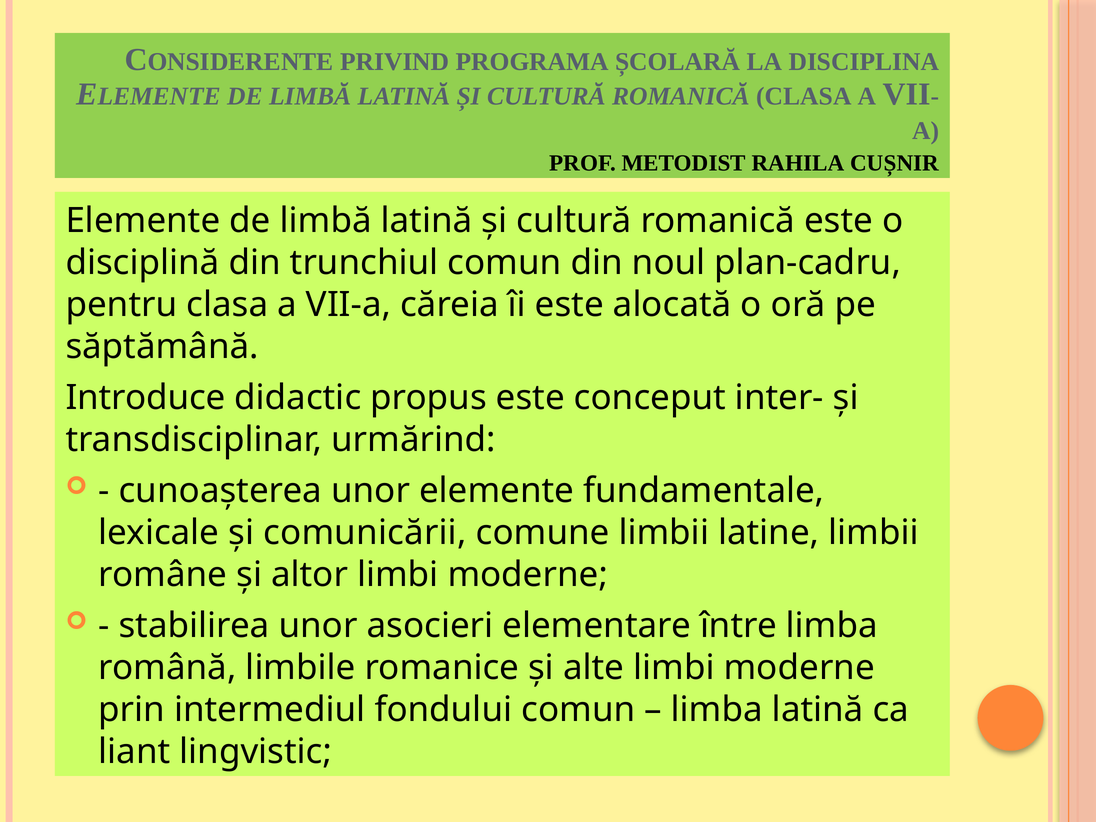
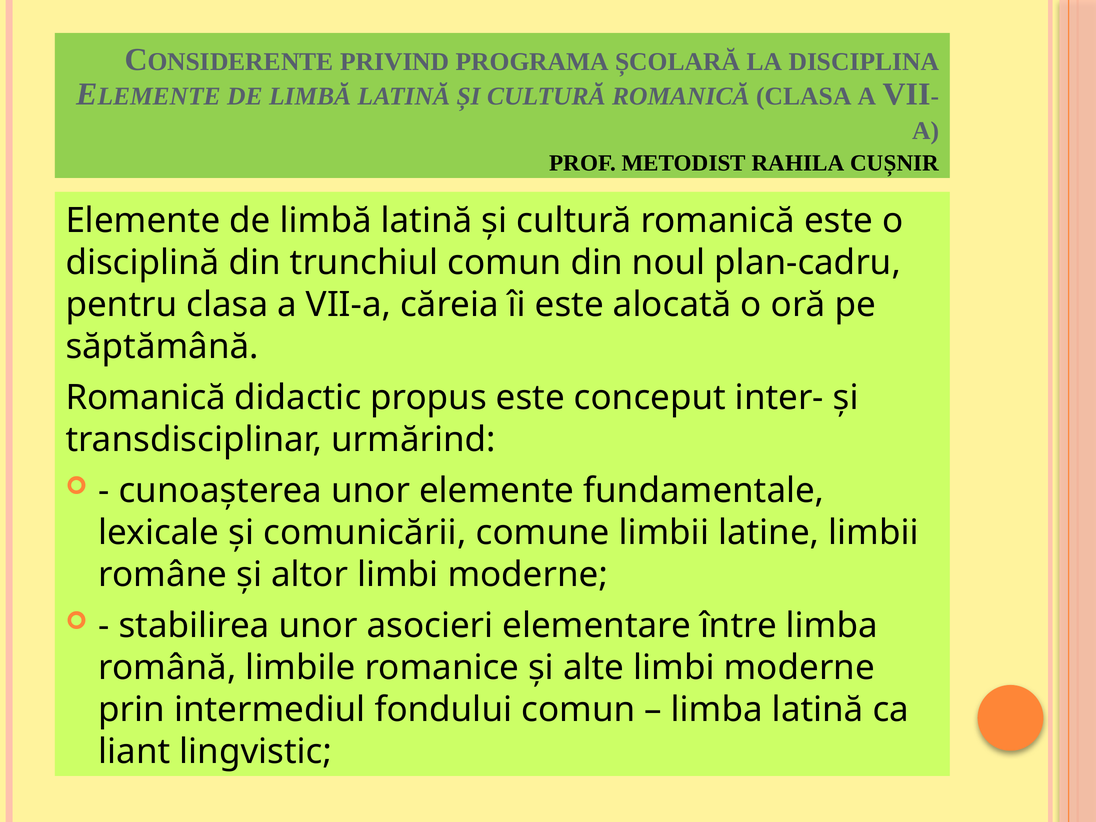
Introduce at (146, 398): Introduce -> Romanică
